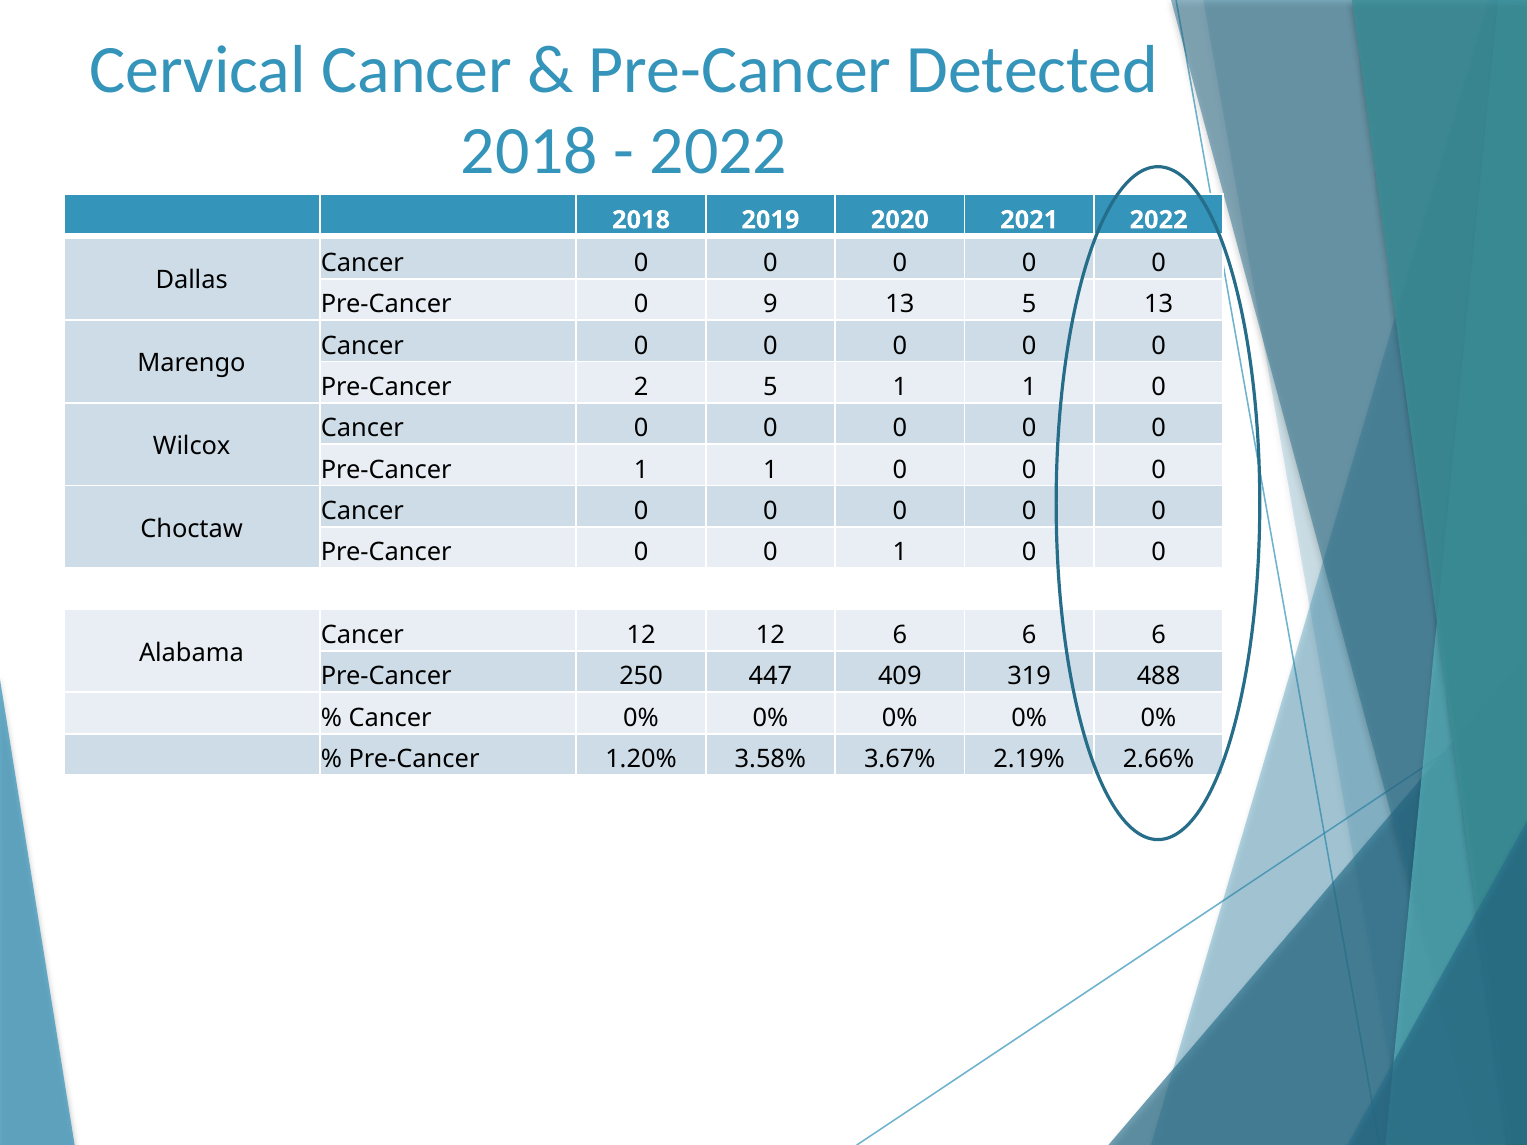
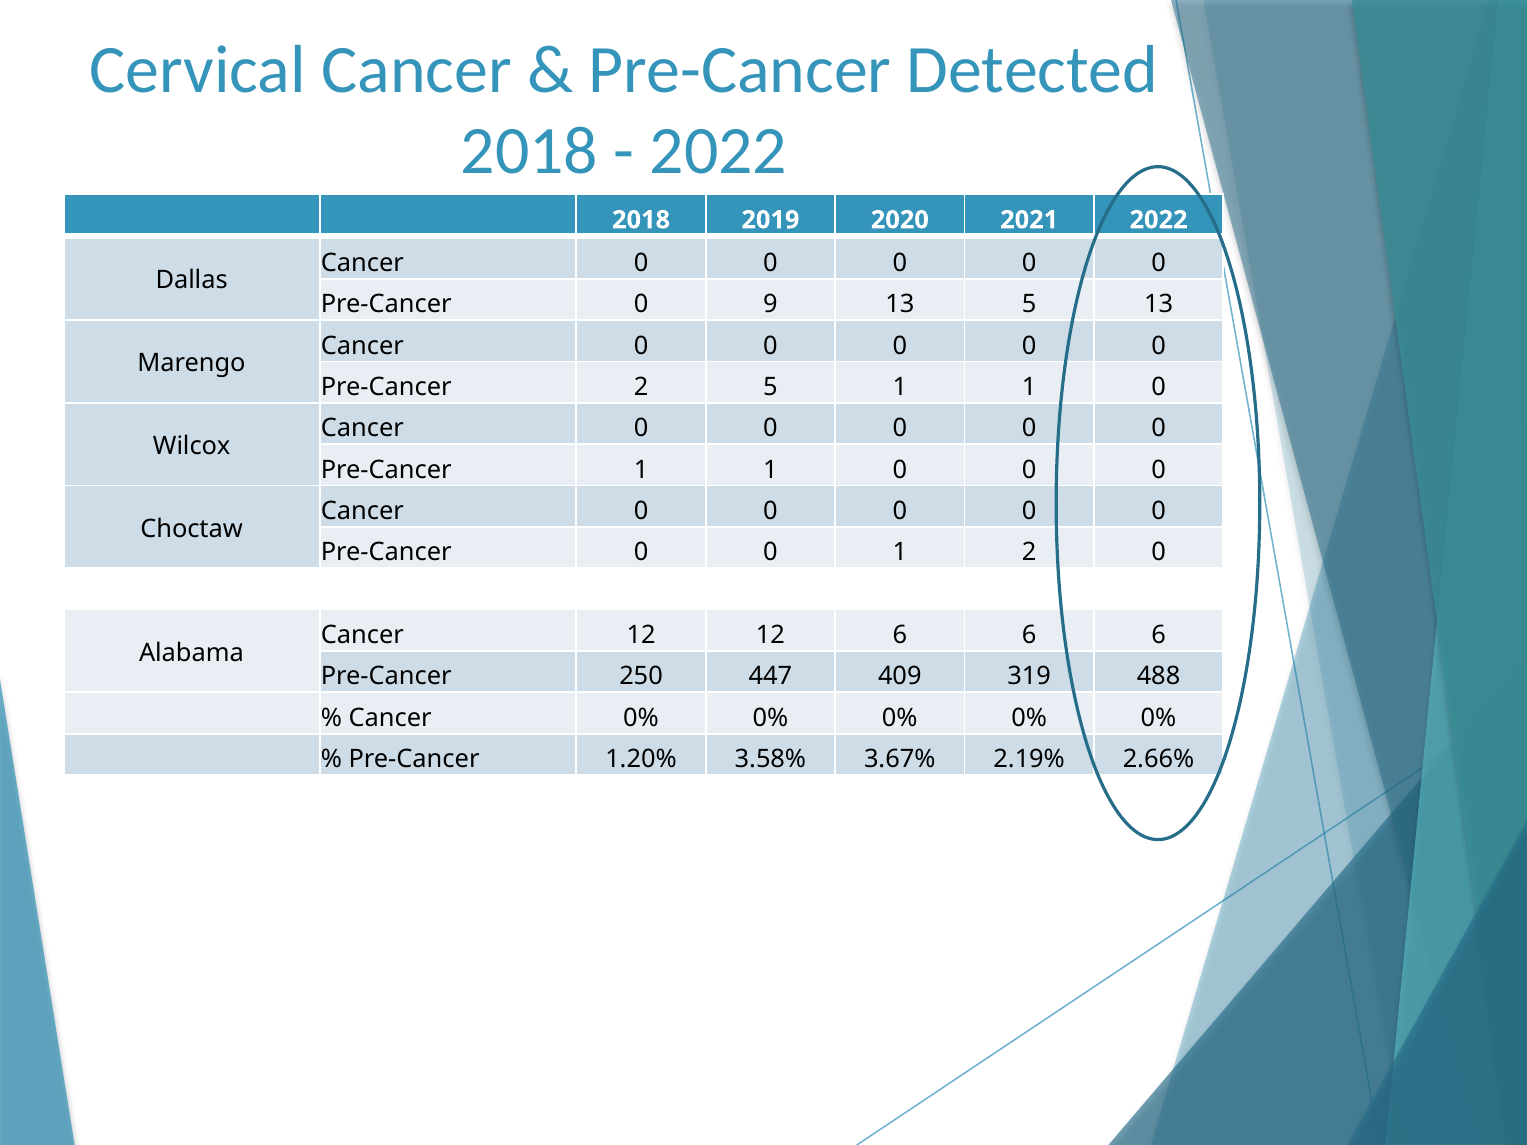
0 1 0: 0 -> 2
